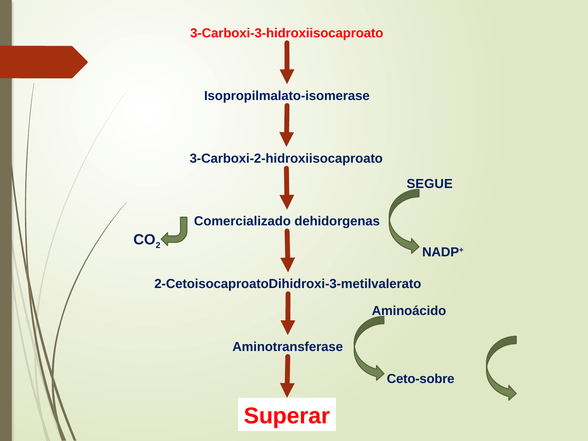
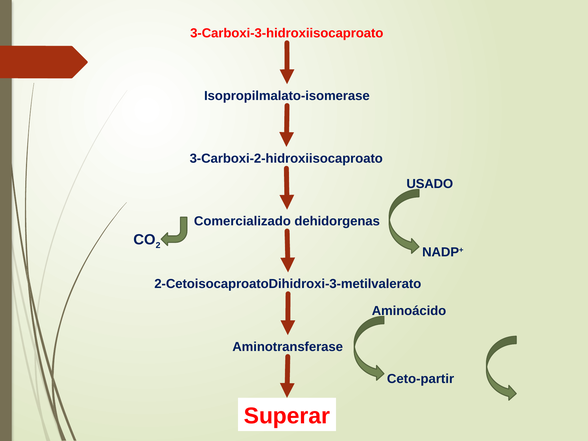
SEGUE: SEGUE -> USADO
Ceto-sobre: Ceto-sobre -> Ceto-partir
